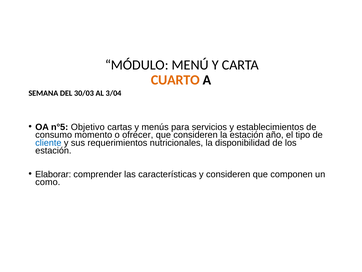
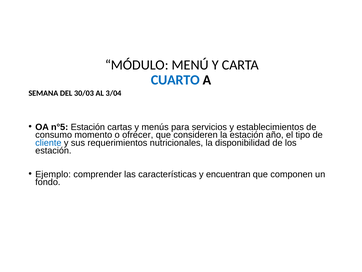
CUARTO colour: orange -> blue
n°5 Objetivo: Objetivo -> Estación
Elaborar: Elaborar -> Ejemplo
y consideren: consideren -> encuentran
como: como -> fondo
